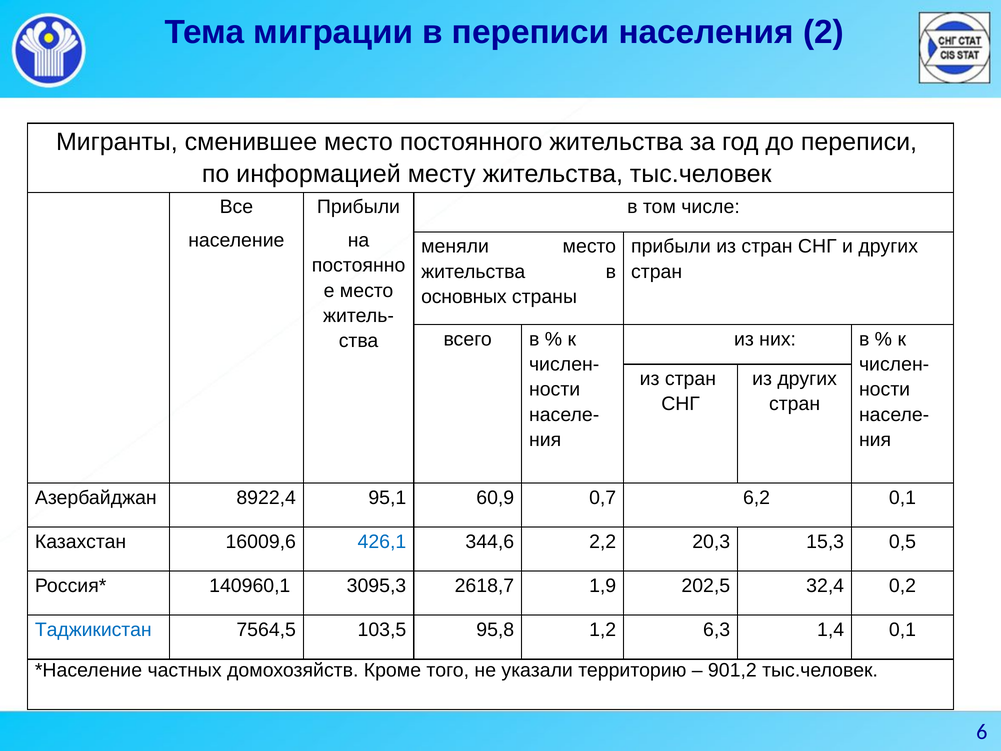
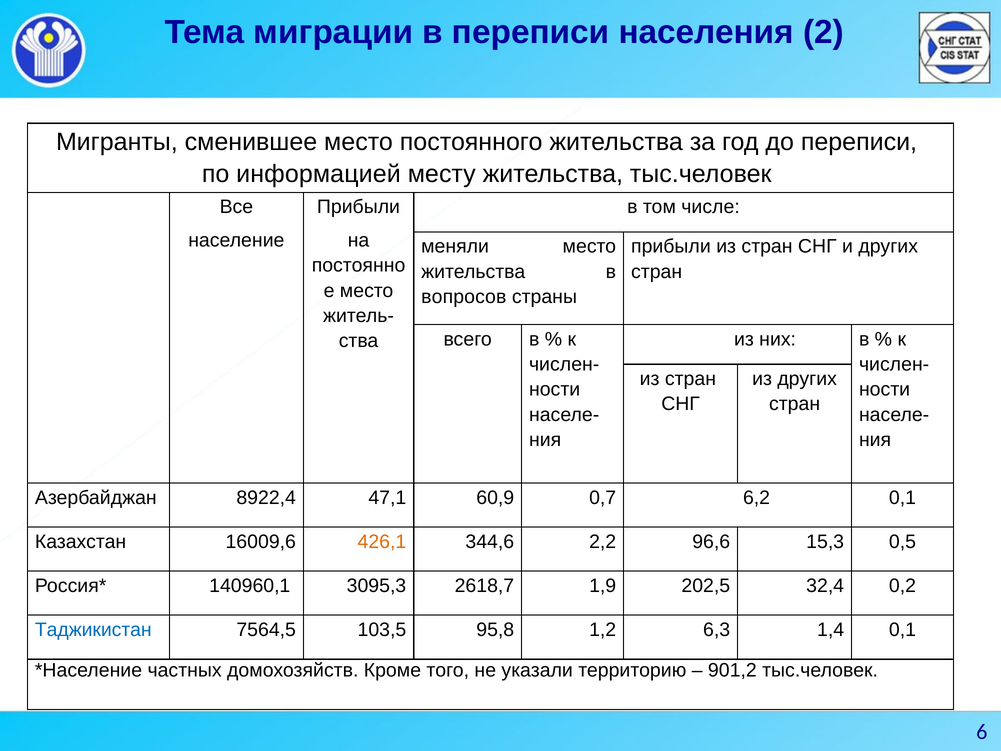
основных: основных -> вопросов
95,1: 95,1 -> 47,1
426,1 colour: blue -> orange
20,3: 20,3 -> 96,6
